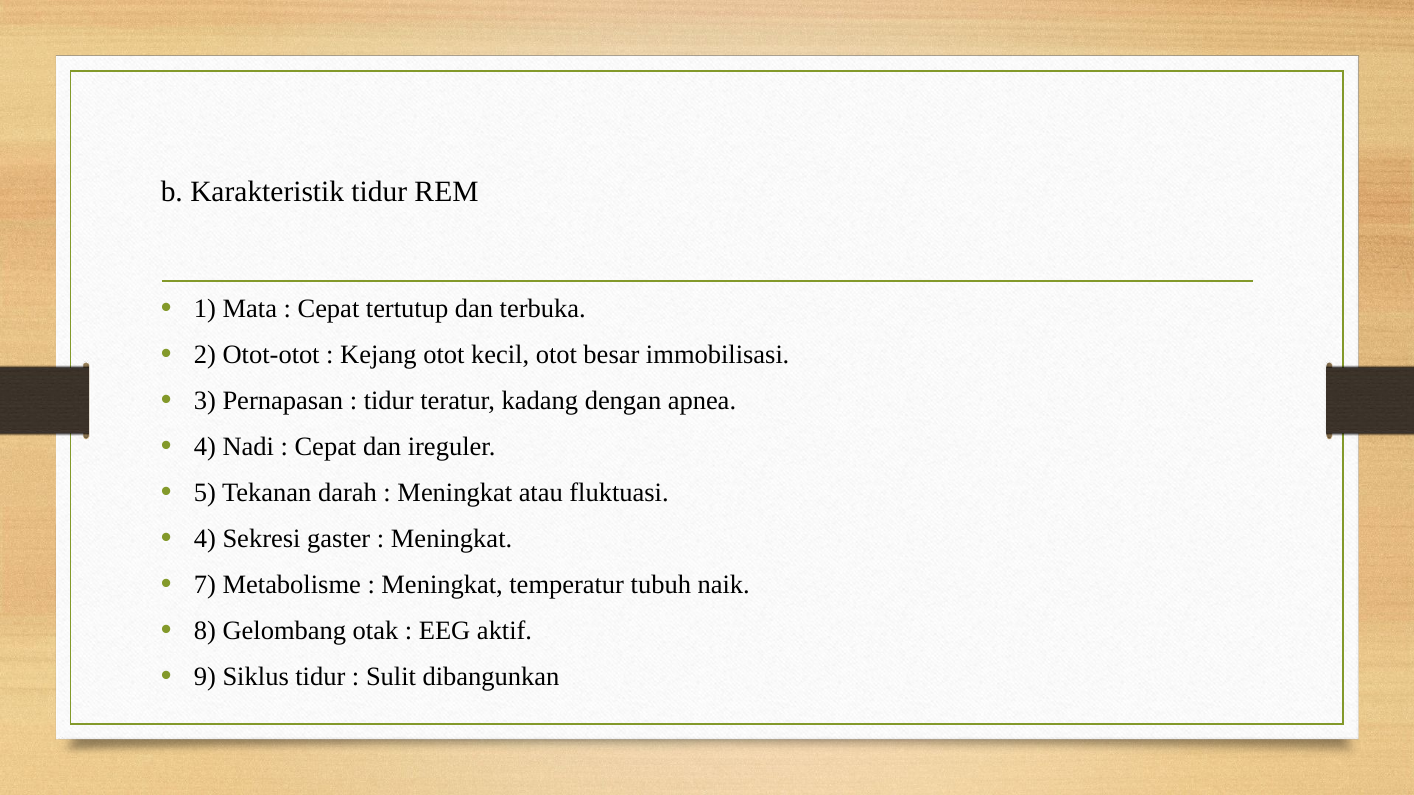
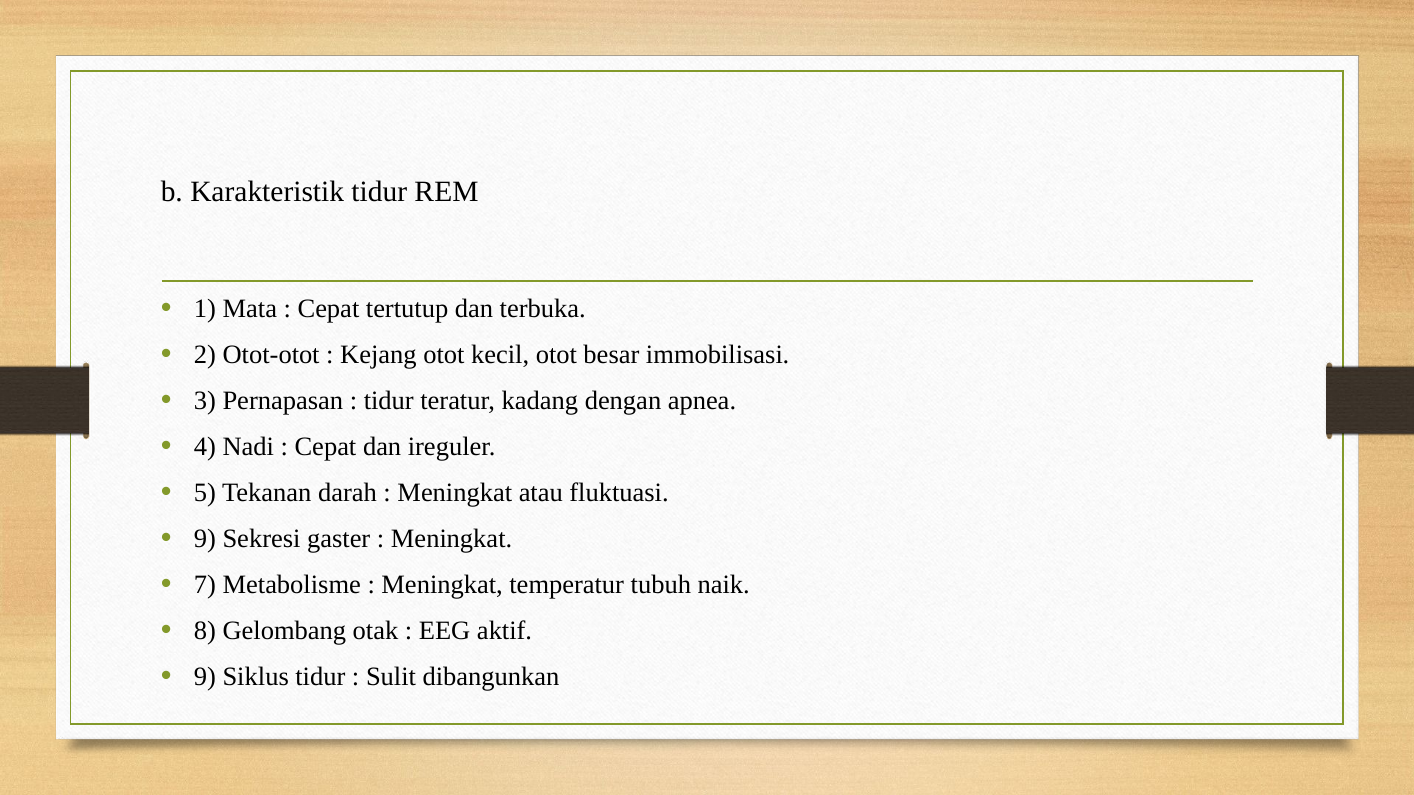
4 at (205, 539): 4 -> 9
